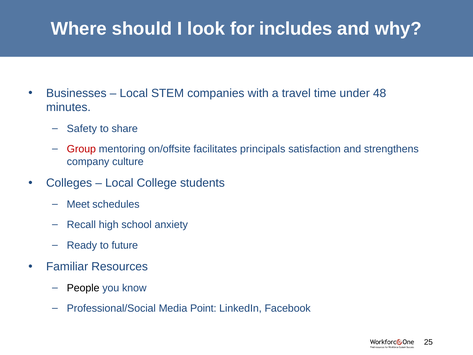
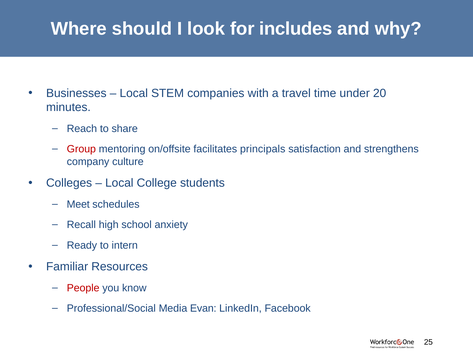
48: 48 -> 20
Safety: Safety -> Reach
future: future -> intern
People colour: black -> red
Point: Point -> Evan
